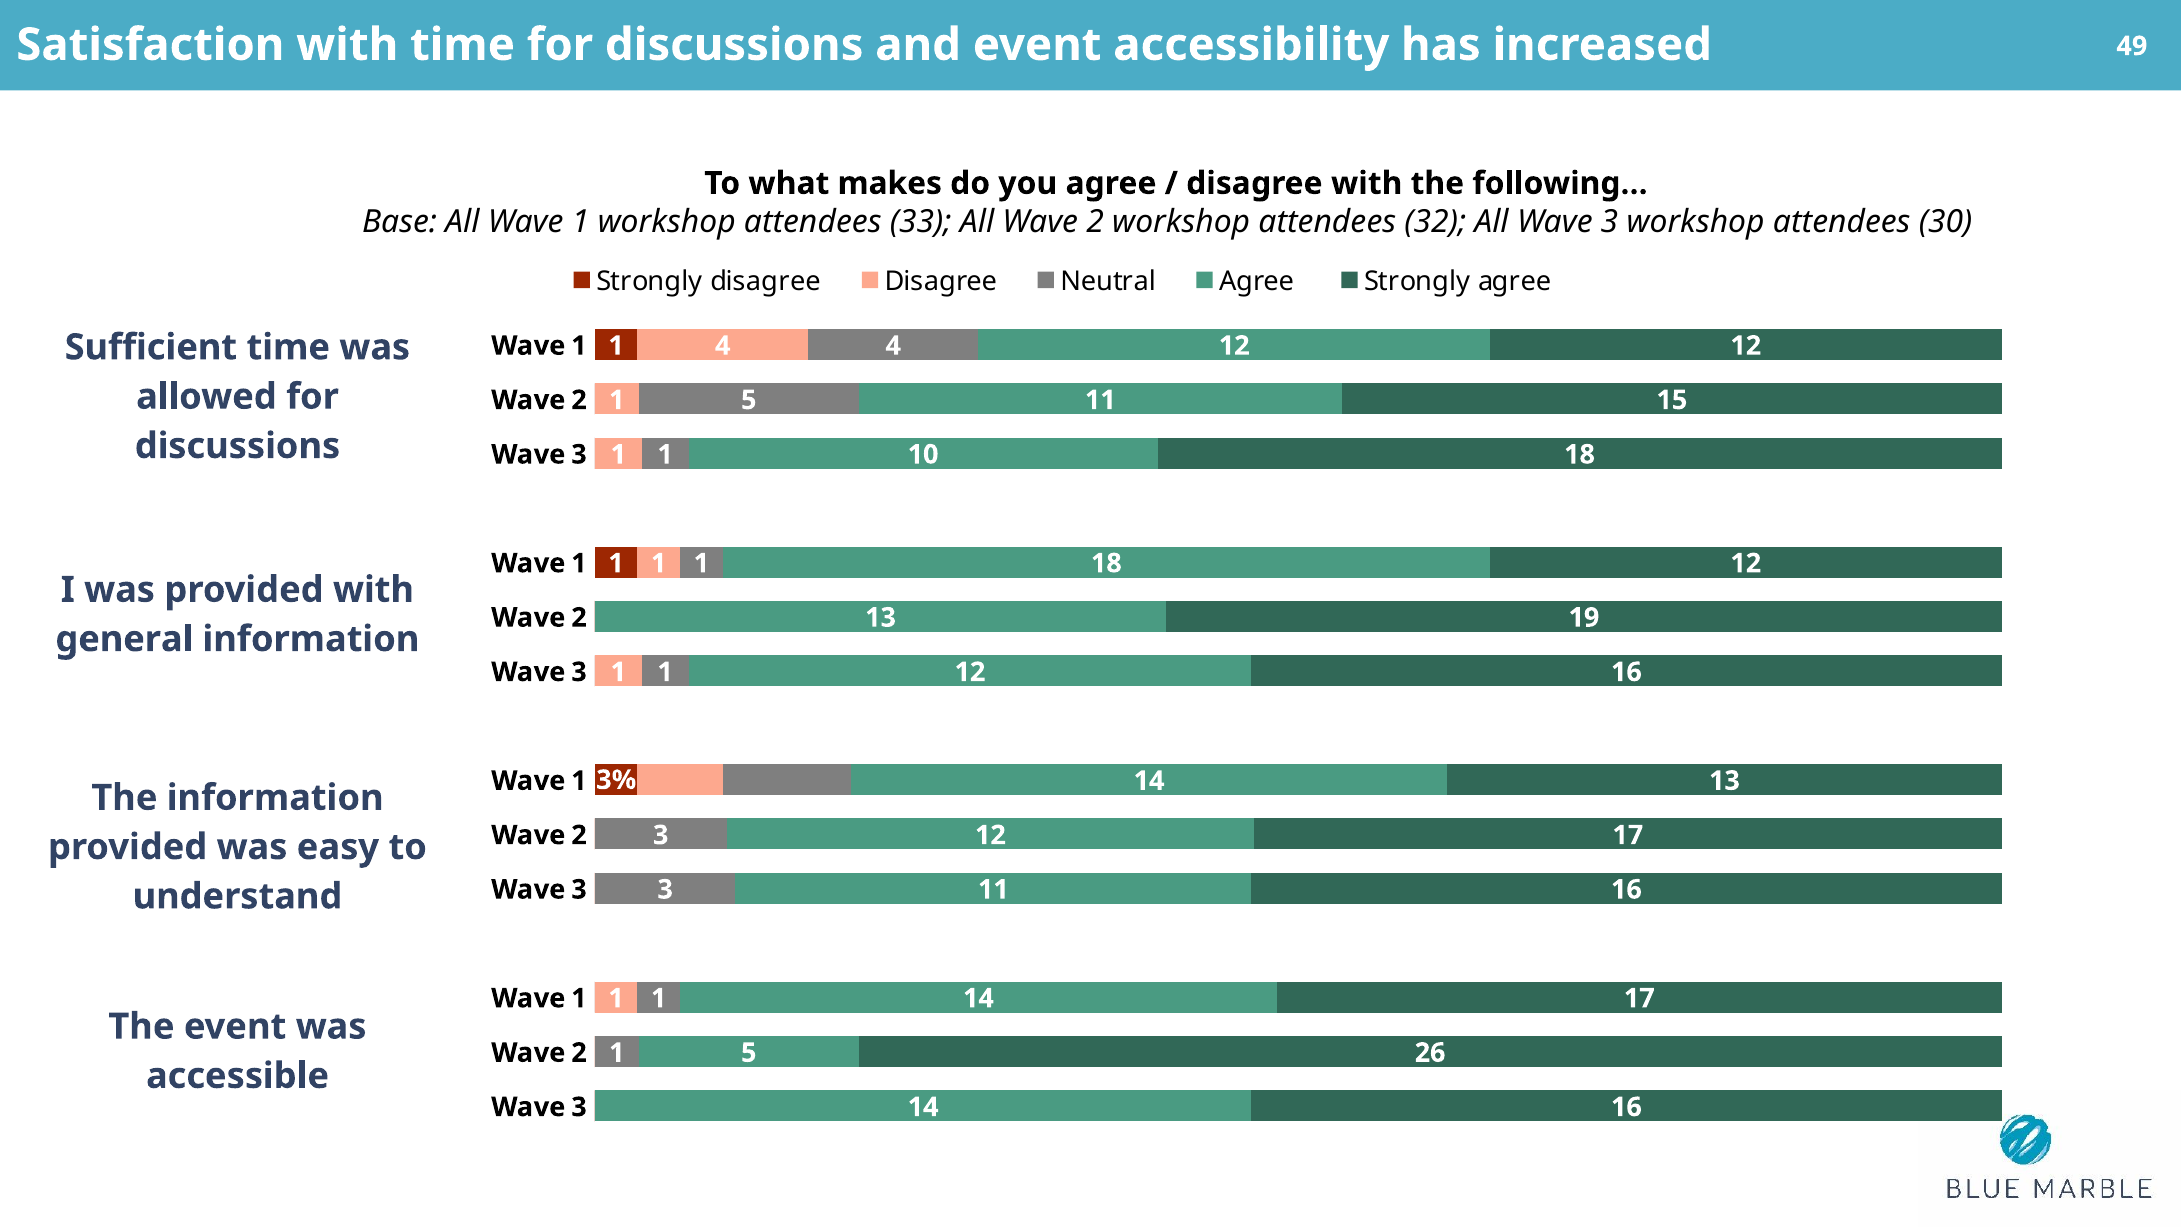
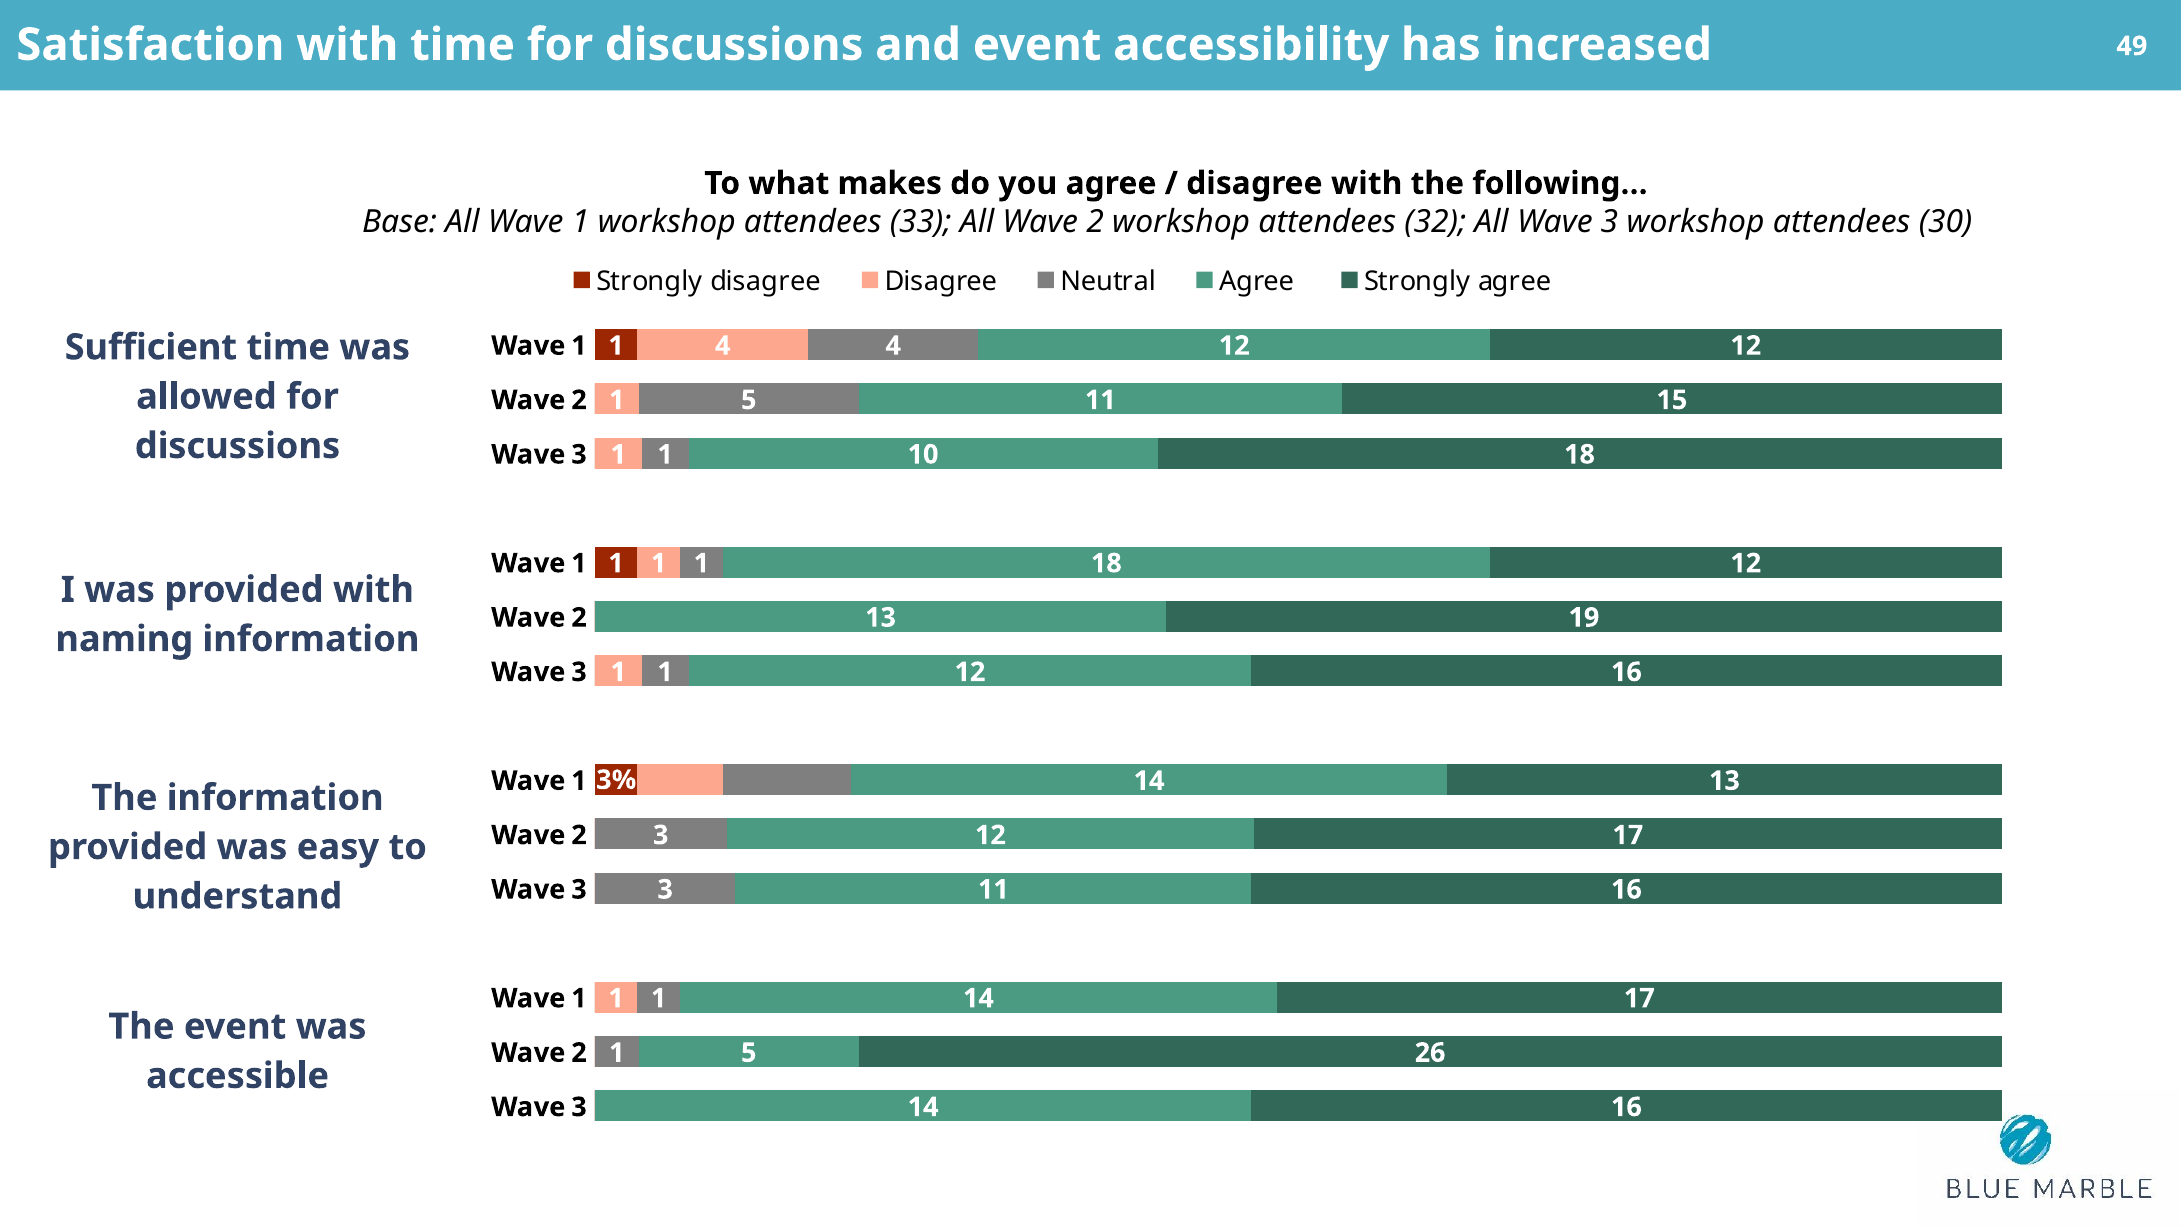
general: general -> naming
